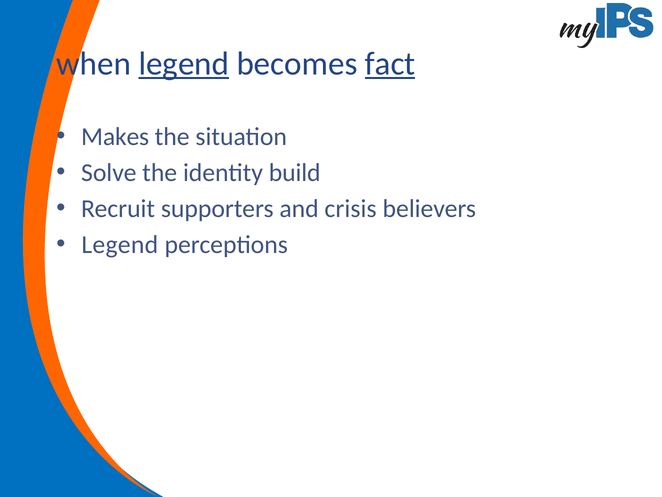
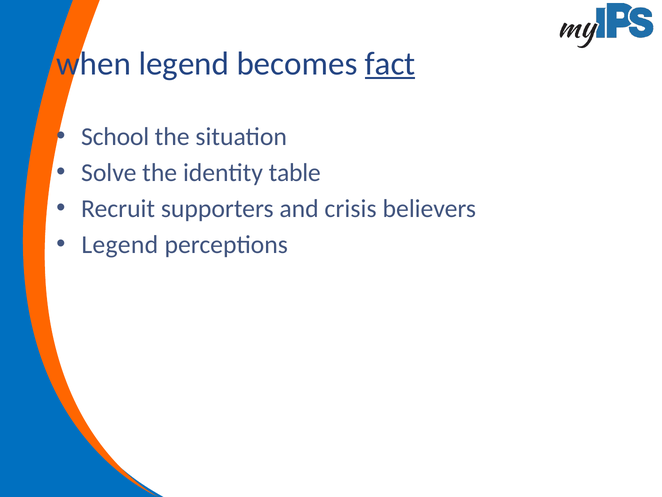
legend at (184, 64) underline: present -> none
Makes: Makes -> School
build: build -> table
